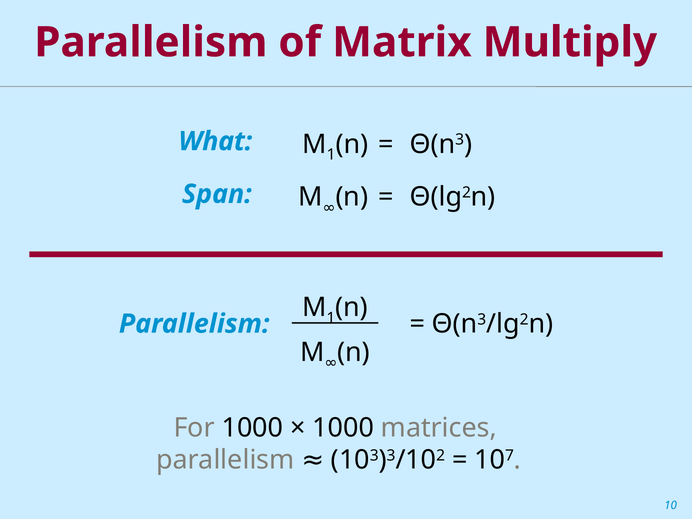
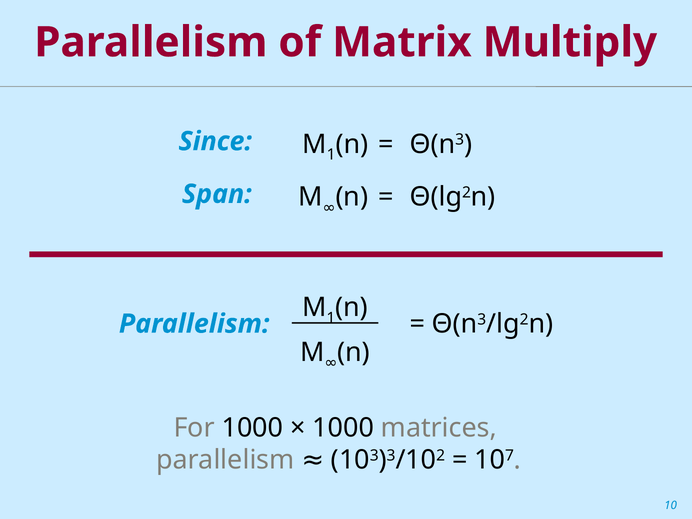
What: What -> Since
